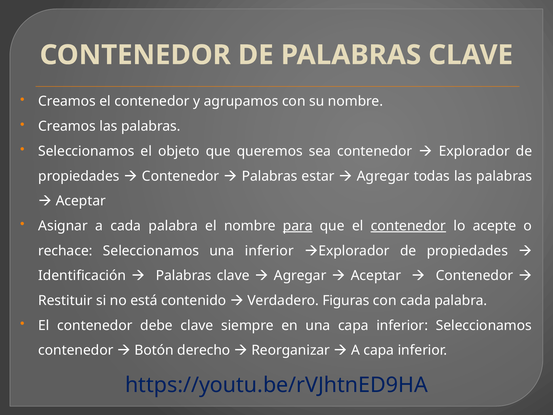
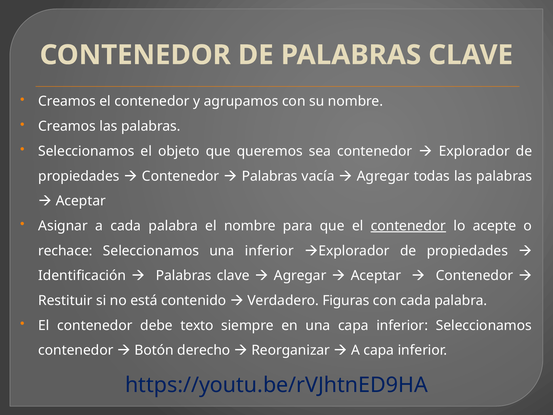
estar: estar -> vacía
para underline: present -> none
debe clave: clave -> texto
